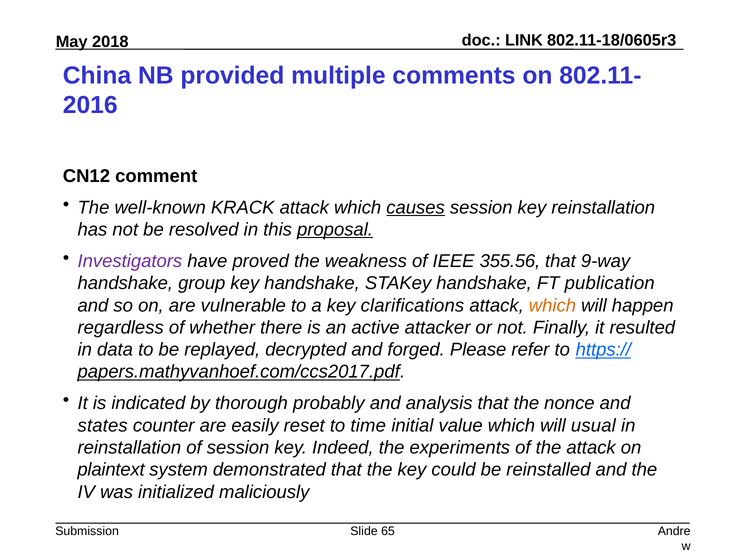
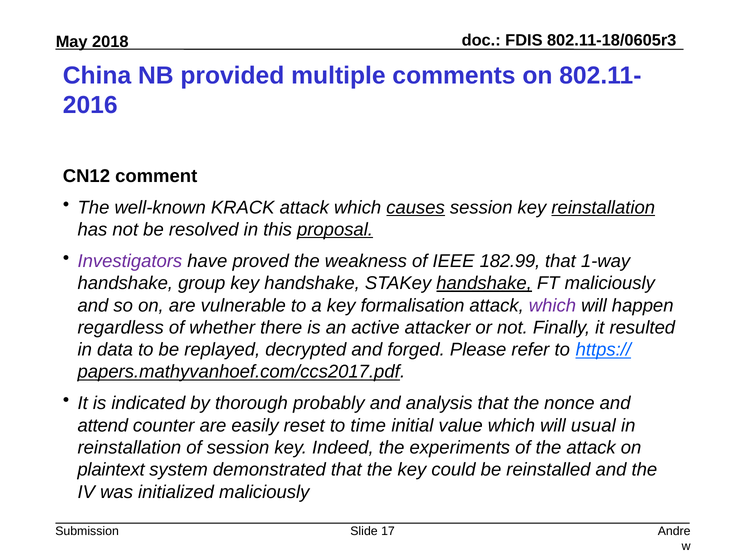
LINK: LINK -> FDIS
reinstallation at (603, 208) underline: none -> present
355.56: 355.56 -> 182.99
9-way: 9-way -> 1-way
handshake at (484, 283) underline: none -> present
FT publication: publication -> maliciously
clarifications: clarifications -> formalisation
which at (552, 306) colour: orange -> purple
states: states -> attend
65: 65 -> 17
